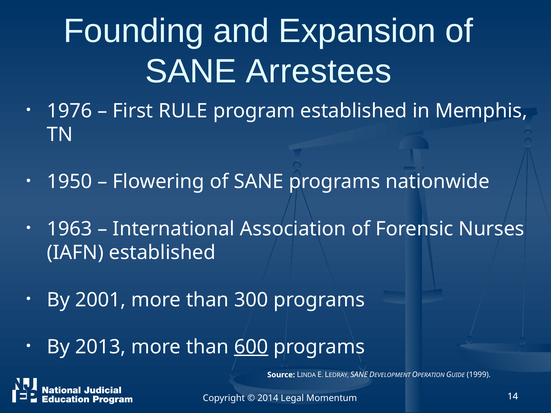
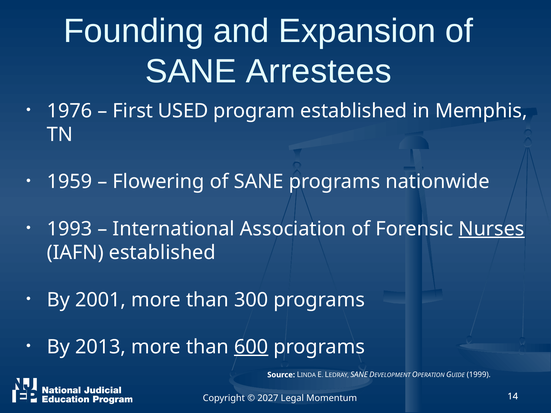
RULE: RULE -> USED
1950: 1950 -> 1959
1963: 1963 -> 1993
Nurses underline: none -> present
2014: 2014 -> 2027
